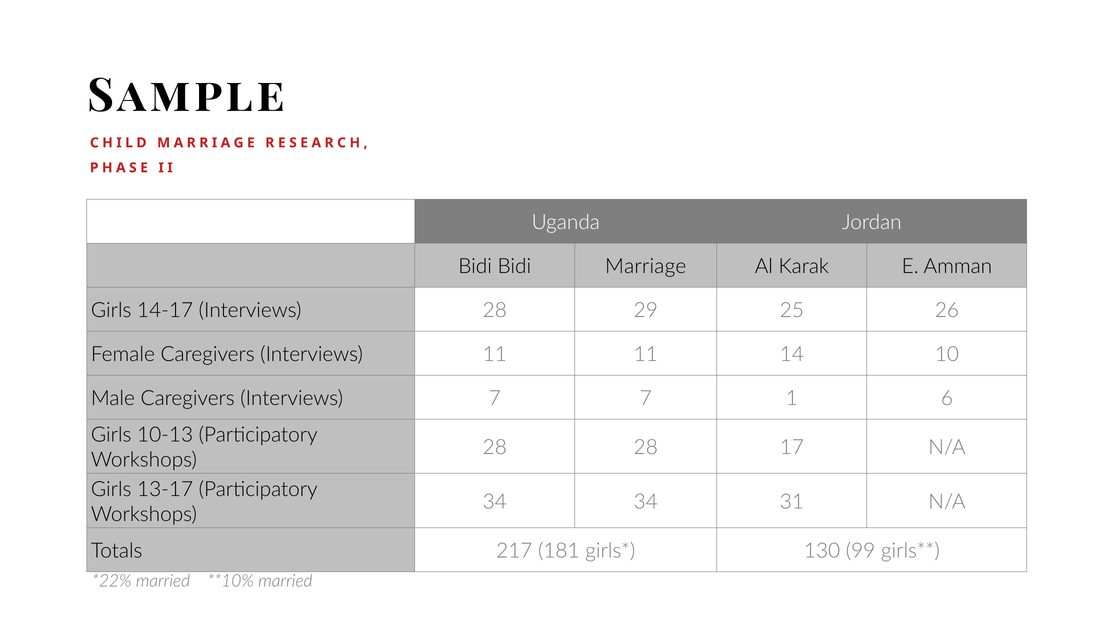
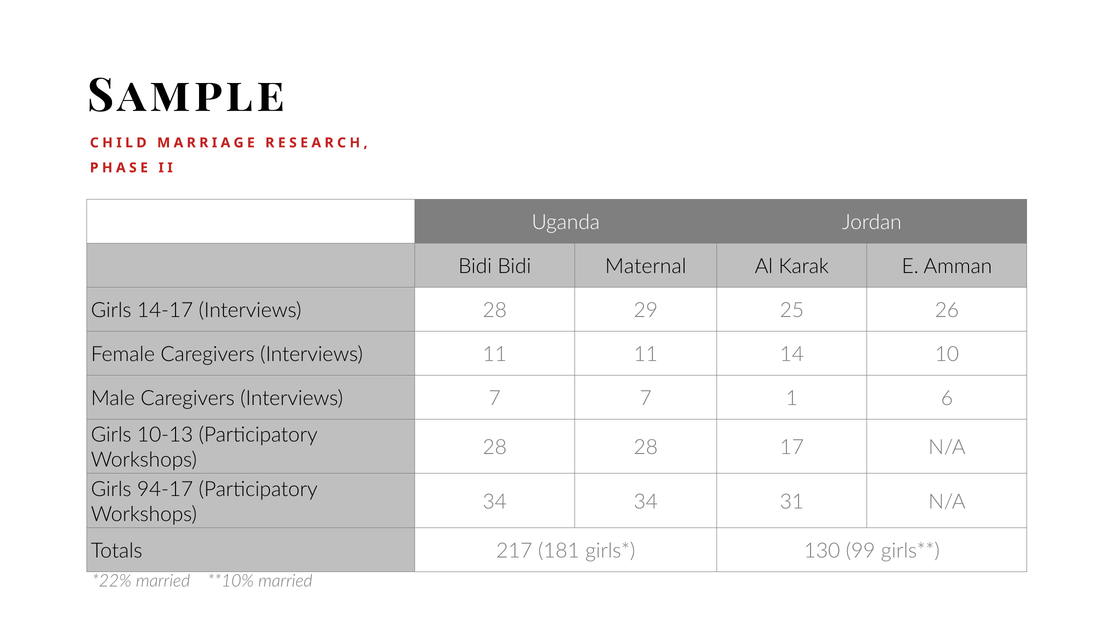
Marriage: Marriage -> Maternal
13-17: 13-17 -> 94-17
